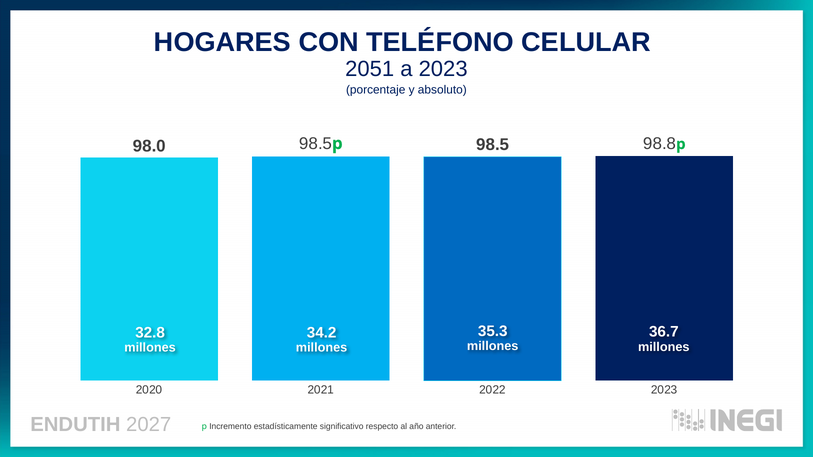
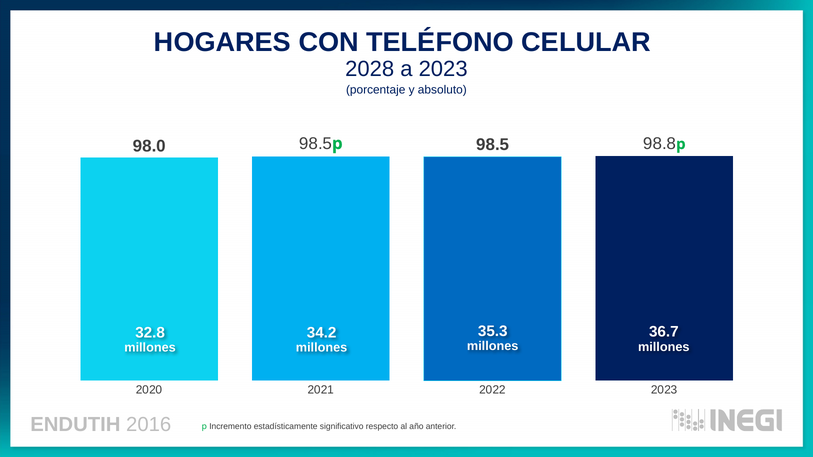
2051: 2051 -> 2028
2027: 2027 -> 2016
